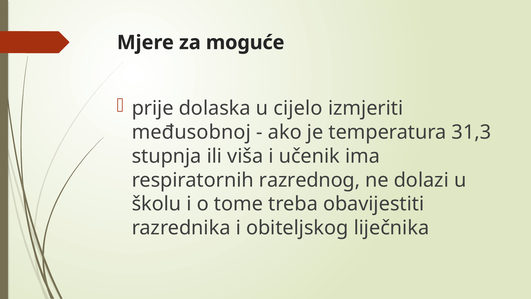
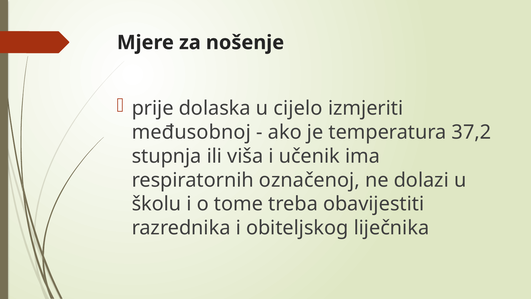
moguće: moguće -> nošenje
31,3: 31,3 -> 37,2
razrednog: razrednog -> označenoj
